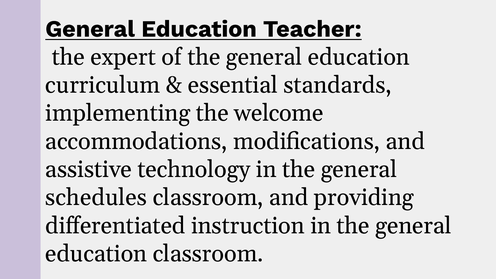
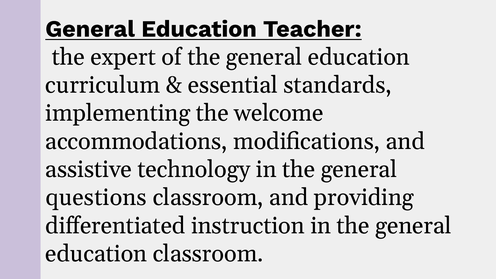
schedules: schedules -> questions
